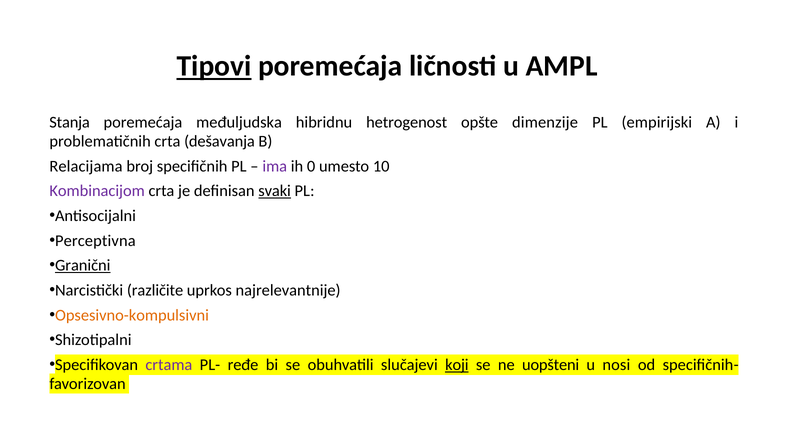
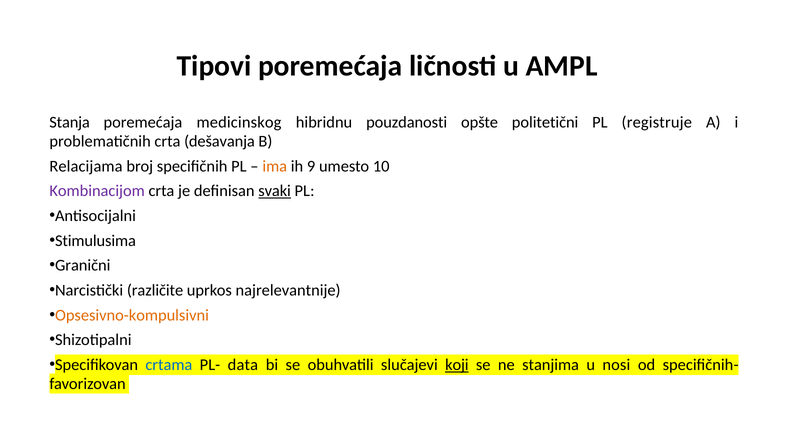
Tipovi underline: present -> none
međulјudska: međulјudska -> medicinskog
hetrogenost: hetrogenost -> pouzdanosti
dimenzije: dimenzije -> politetični
empirijski: empirijski -> registruje
ima colour: purple -> orange
0: 0 -> 9
Perceptivna: Perceptivna -> Stimulusima
Granični underline: present -> none
crtama colour: purple -> blue
ređe: ređe -> data
uopšteni: uopšteni -> stanjima
